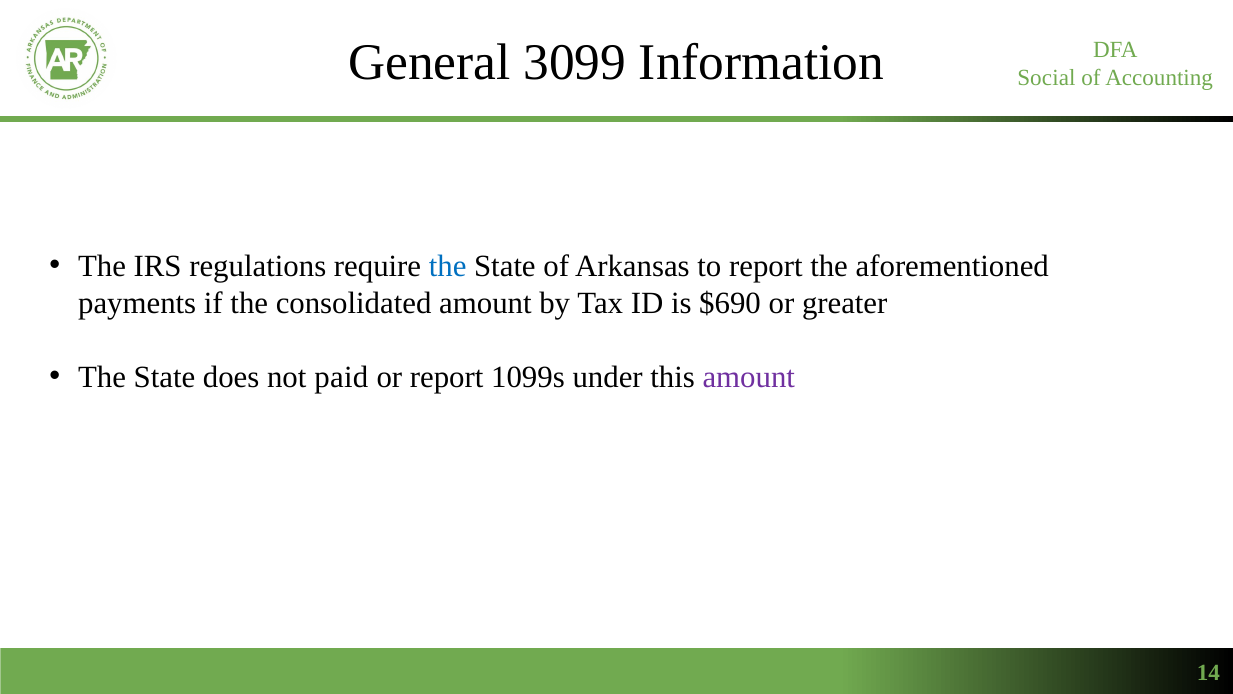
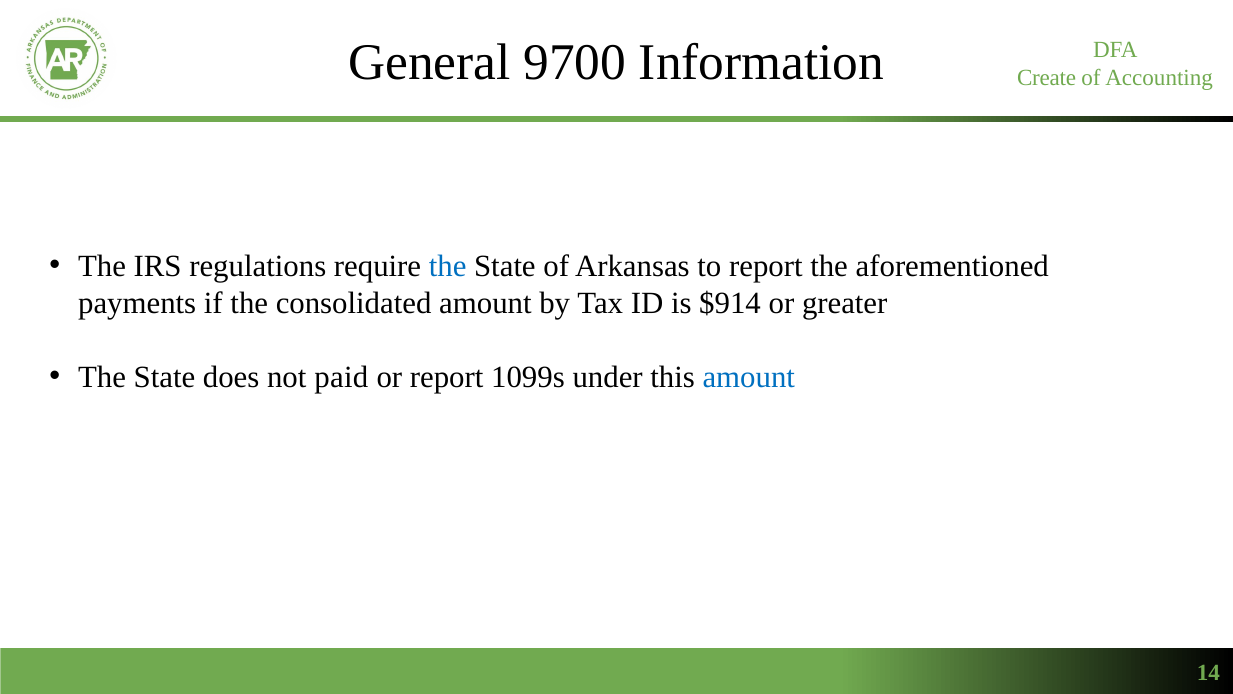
3099: 3099 -> 9700
Social: Social -> Create
$690: $690 -> $914
amount at (749, 377) colour: purple -> blue
